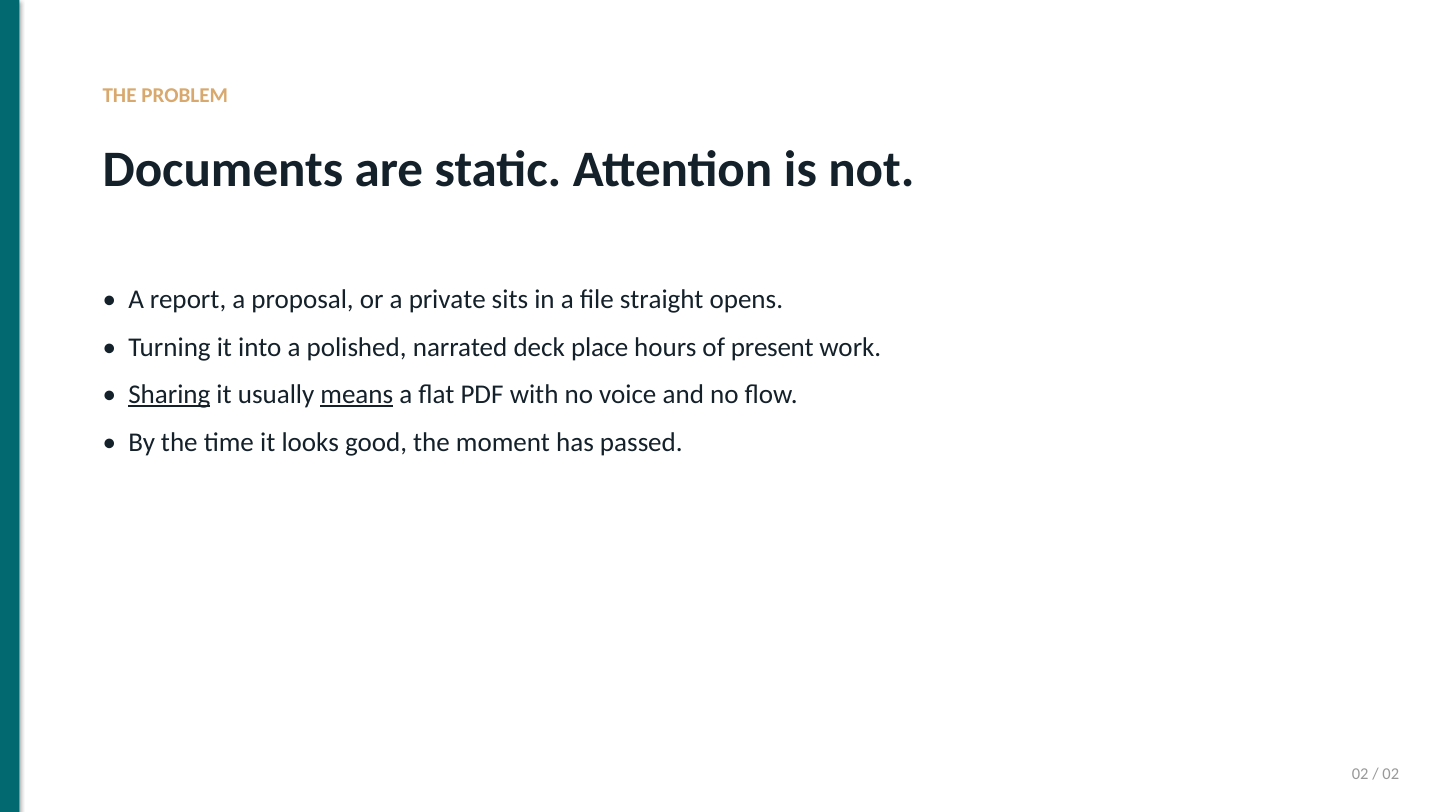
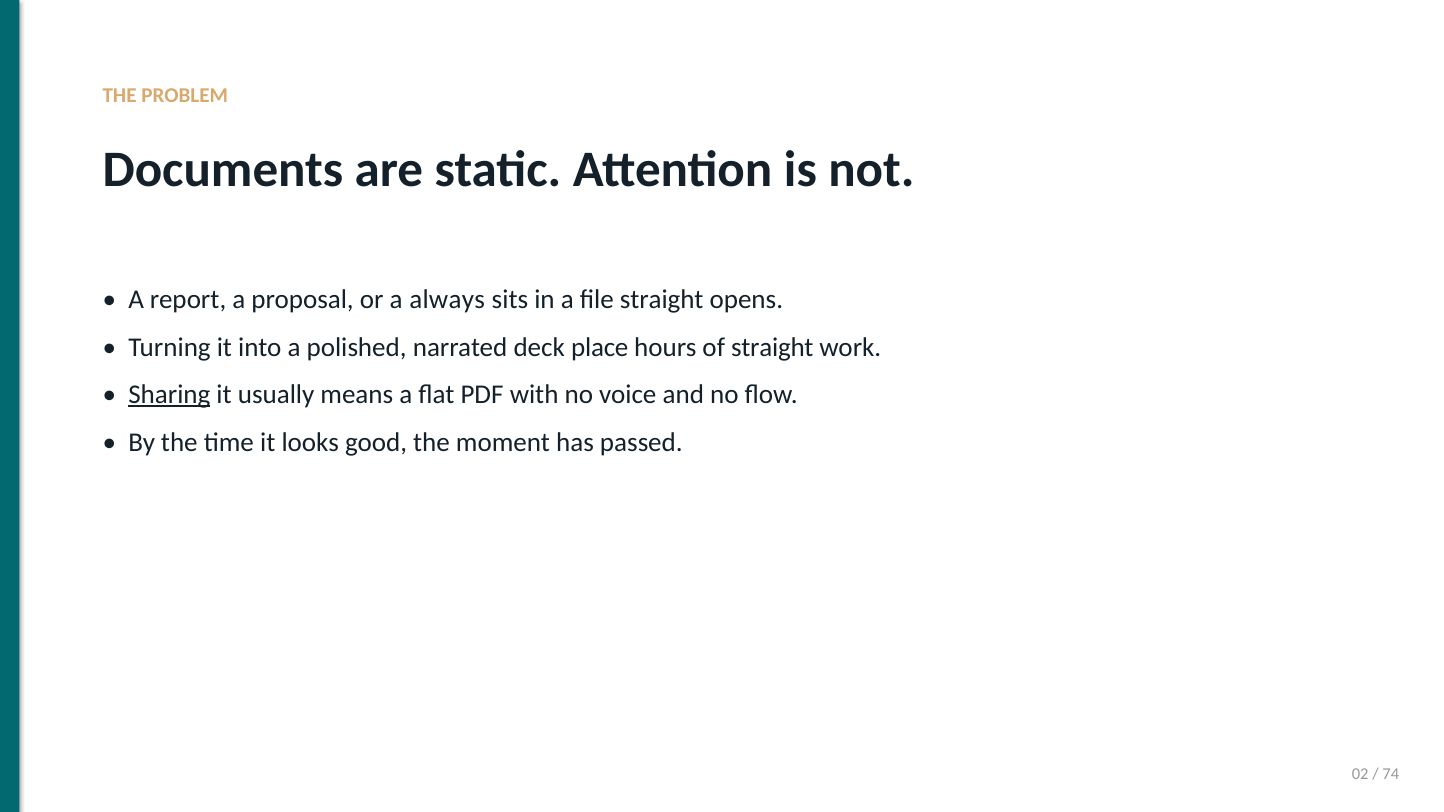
private: private -> always
of present: present -> straight
means underline: present -> none
02 at (1391, 774): 02 -> 74
